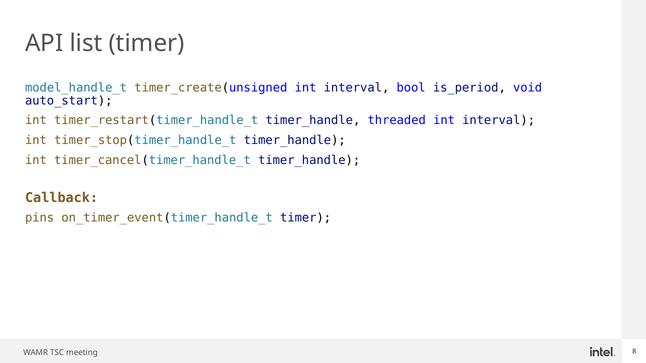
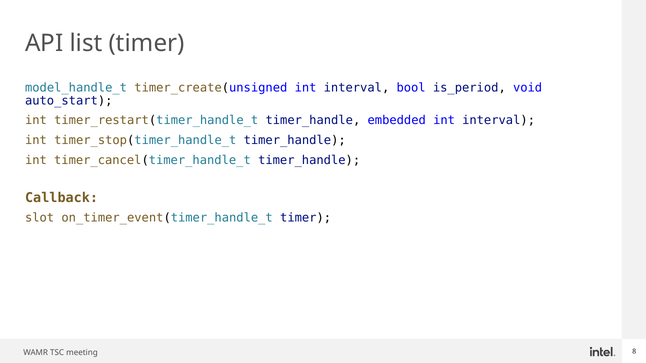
threaded: threaded -> embedded
pins: pins -> slot
